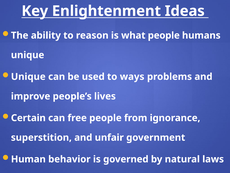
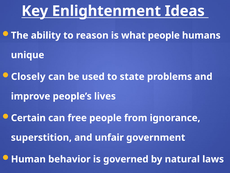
Unique at (28, 76): Unique -> Closely
ways: ways -> state
